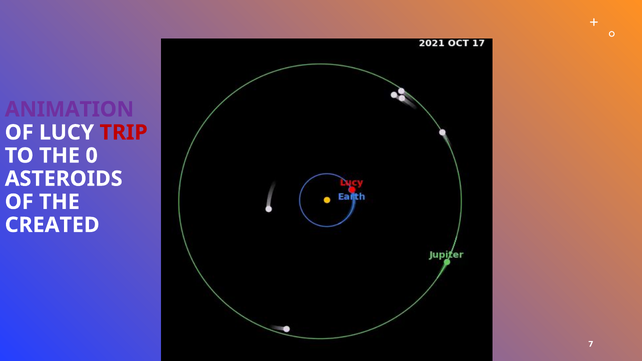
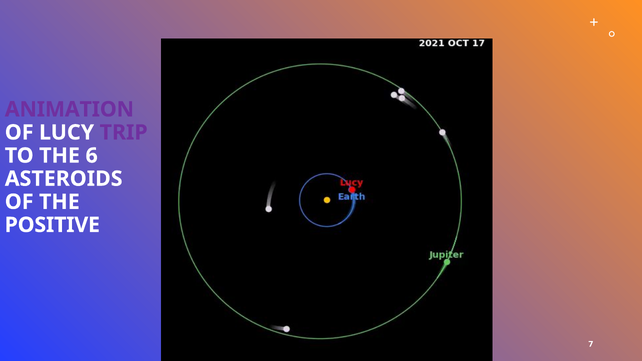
TRIP colour: red -> purple
0: 0 -> 6
CREATED: CREATED -> POSITIVE
